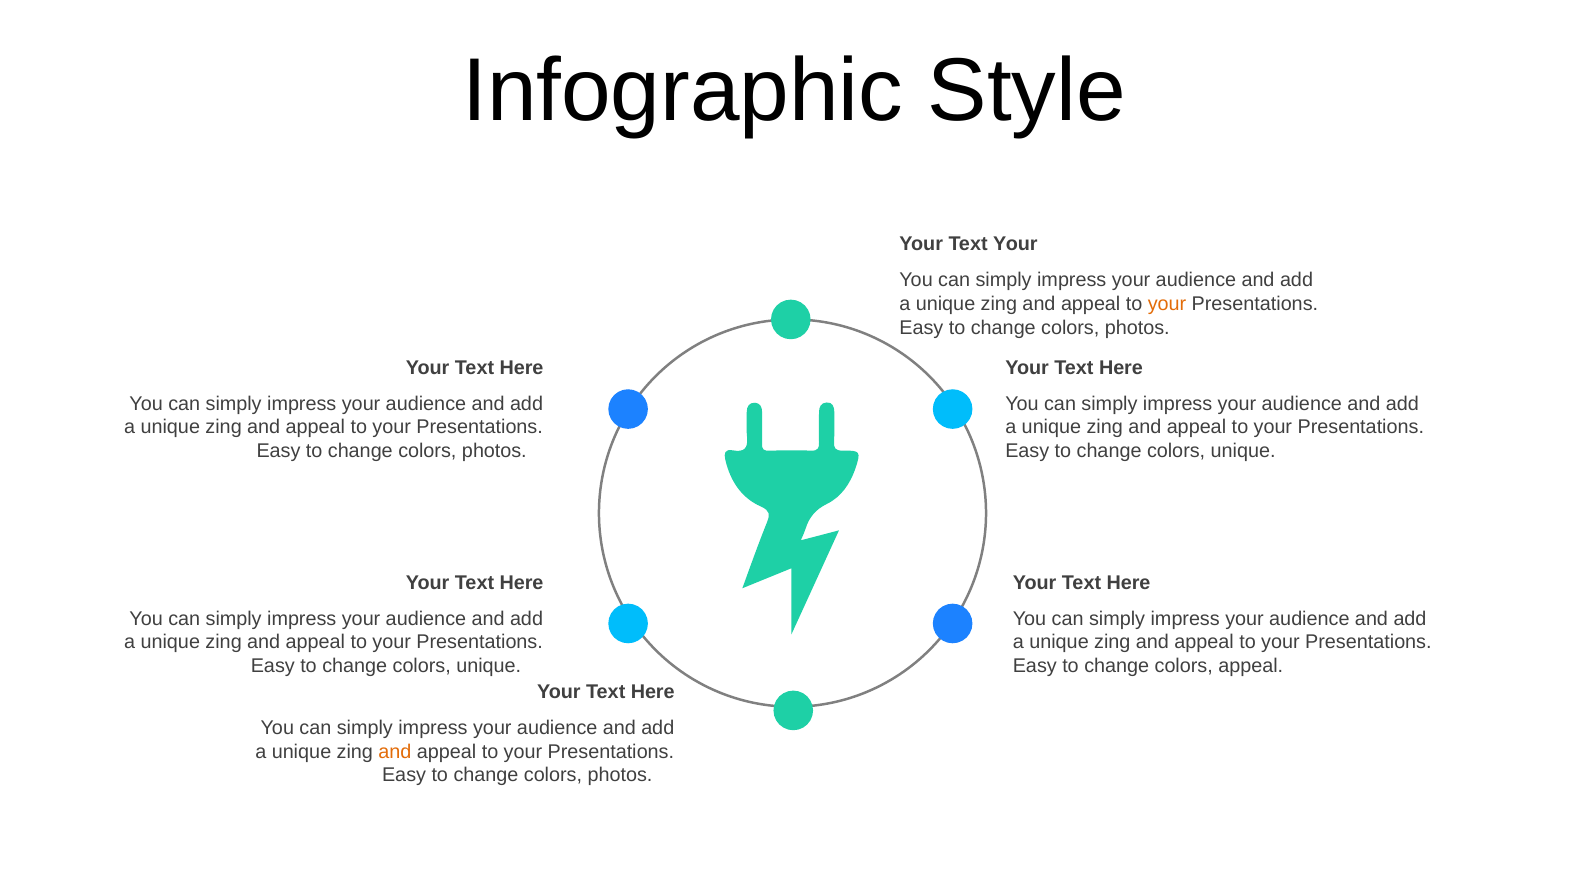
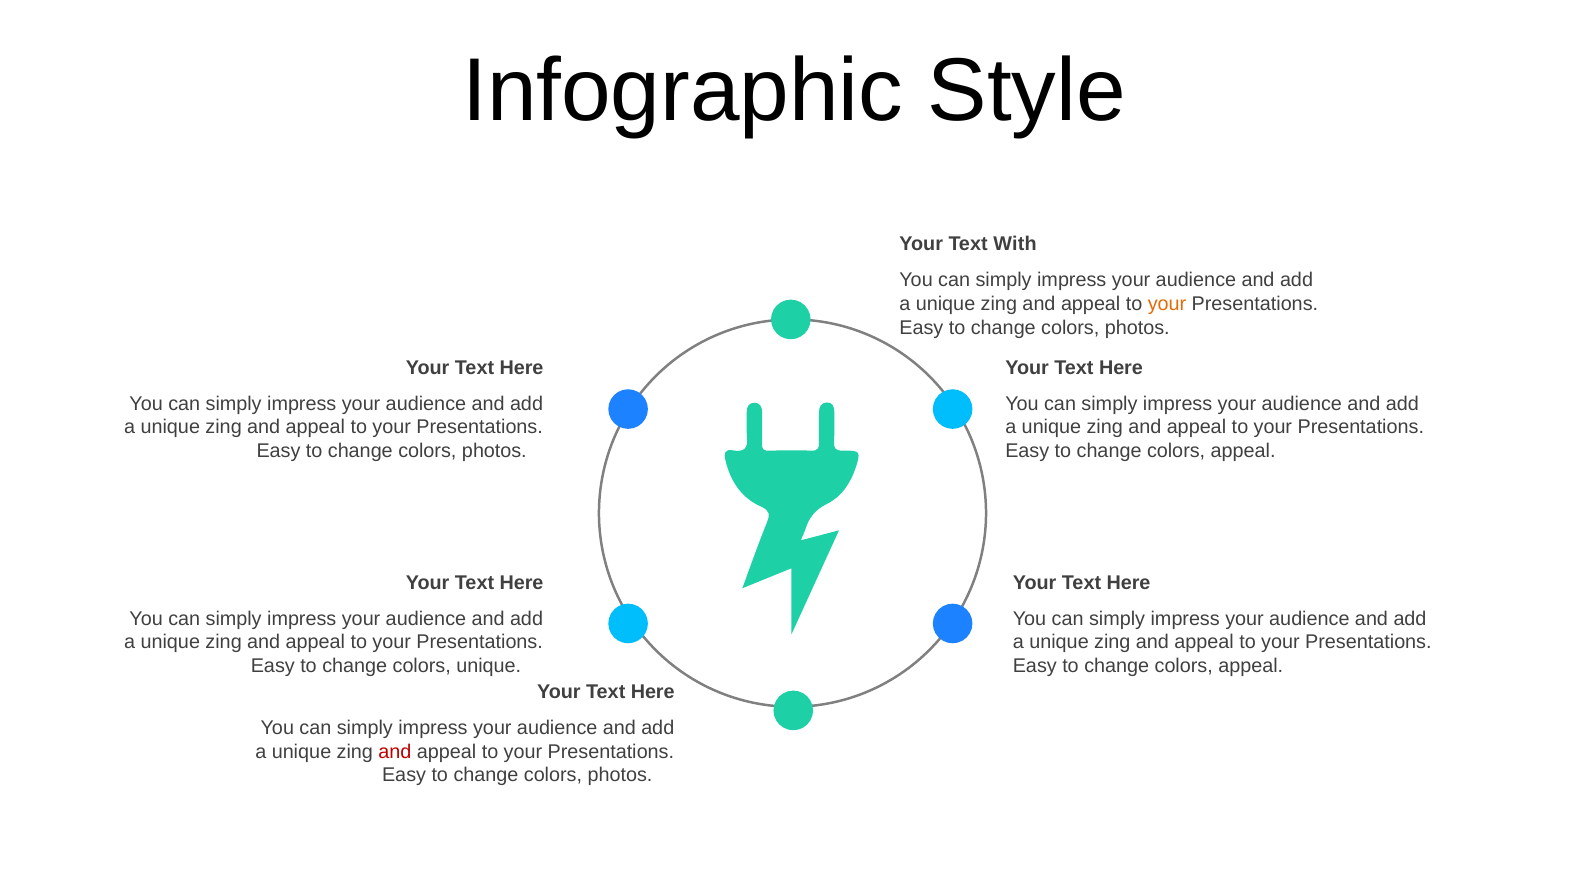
Text Your: Your -> With
unique at (1243, 451): unique -> appeal
and at (395, 751) colour: orange -> red
